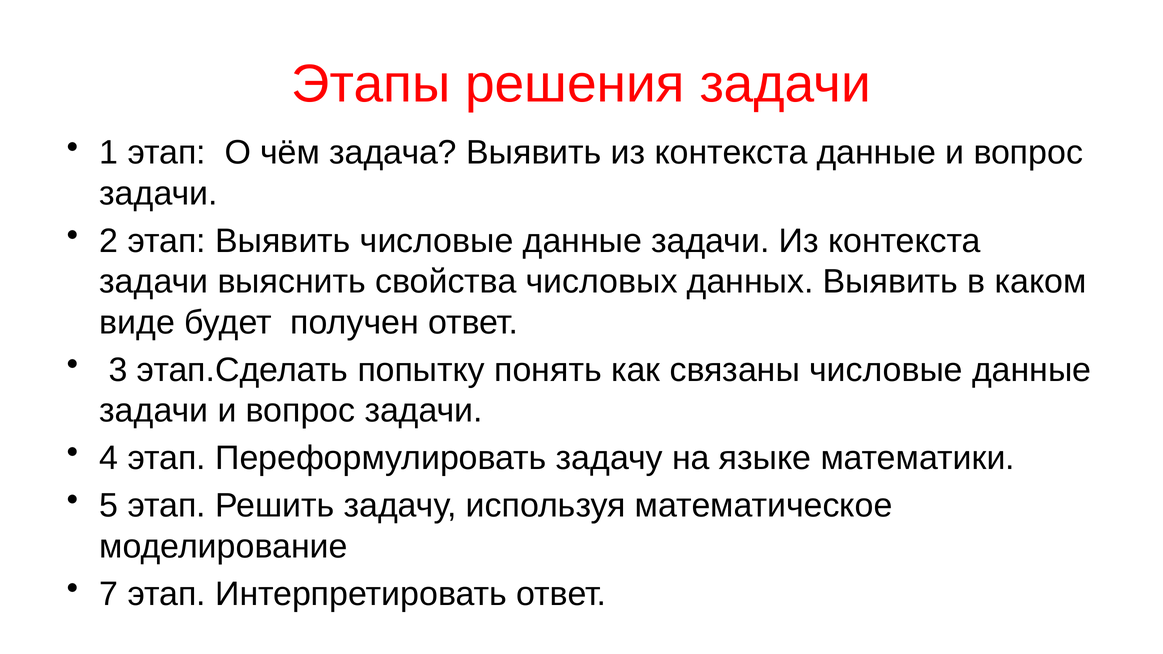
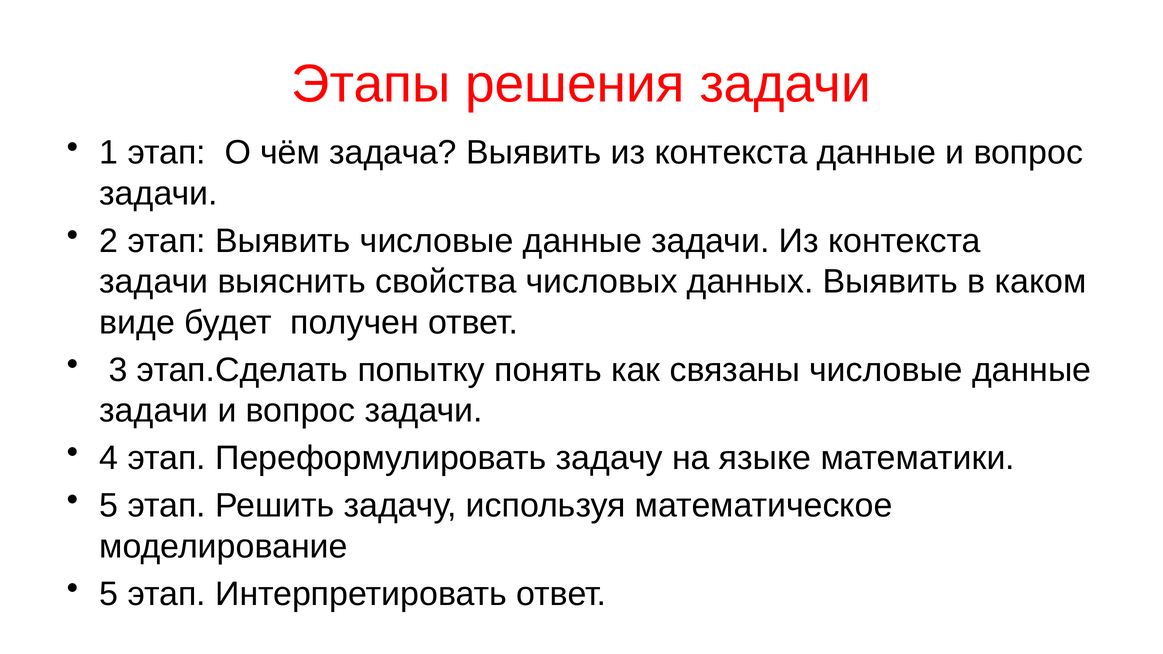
7 at (109, 594): 7 -> 5
